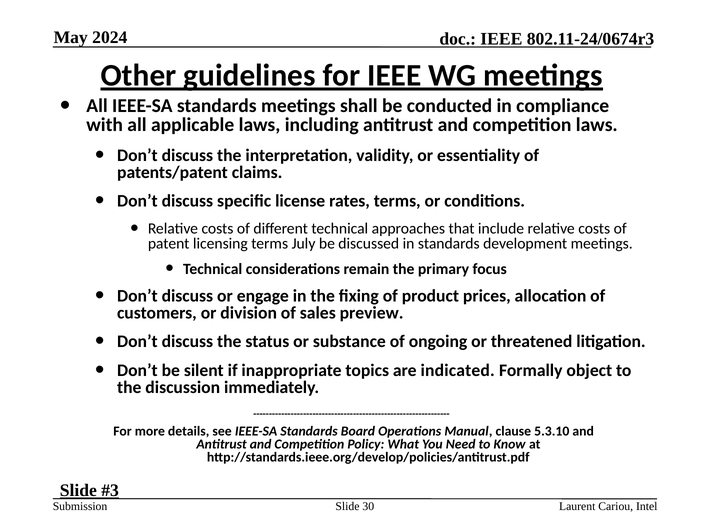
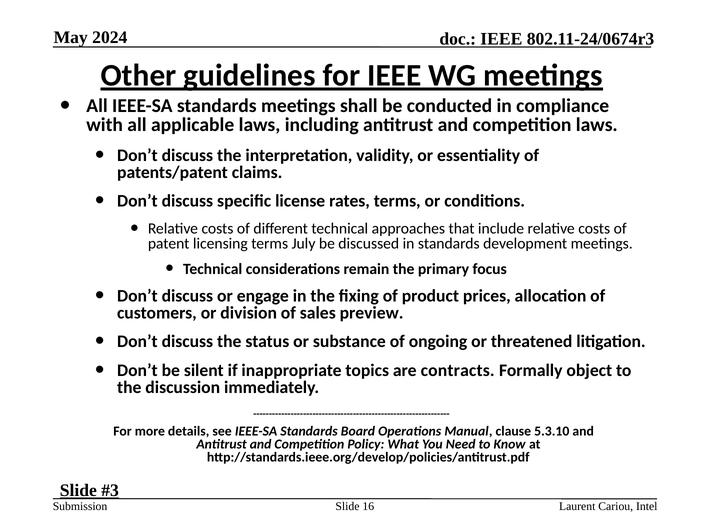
indicated: indicated -> contracts
30: 30 -> 16
